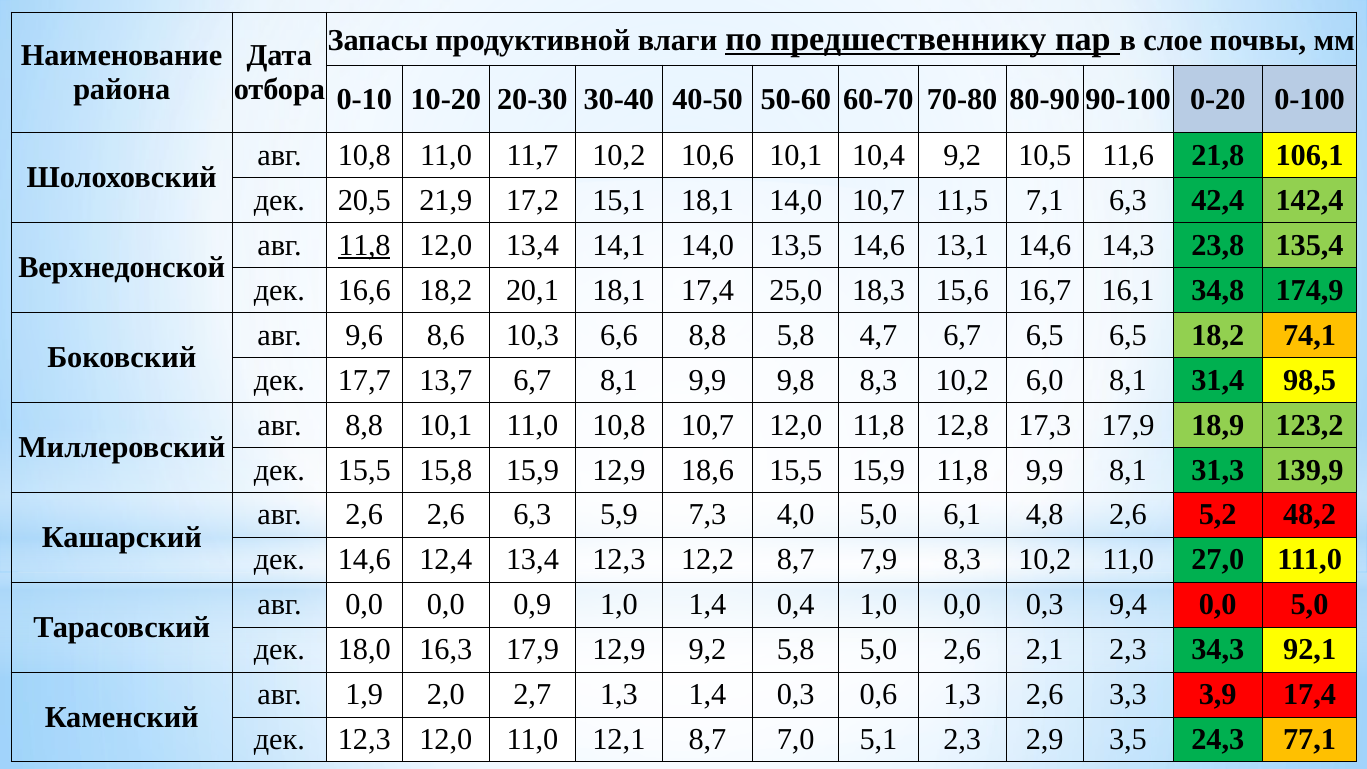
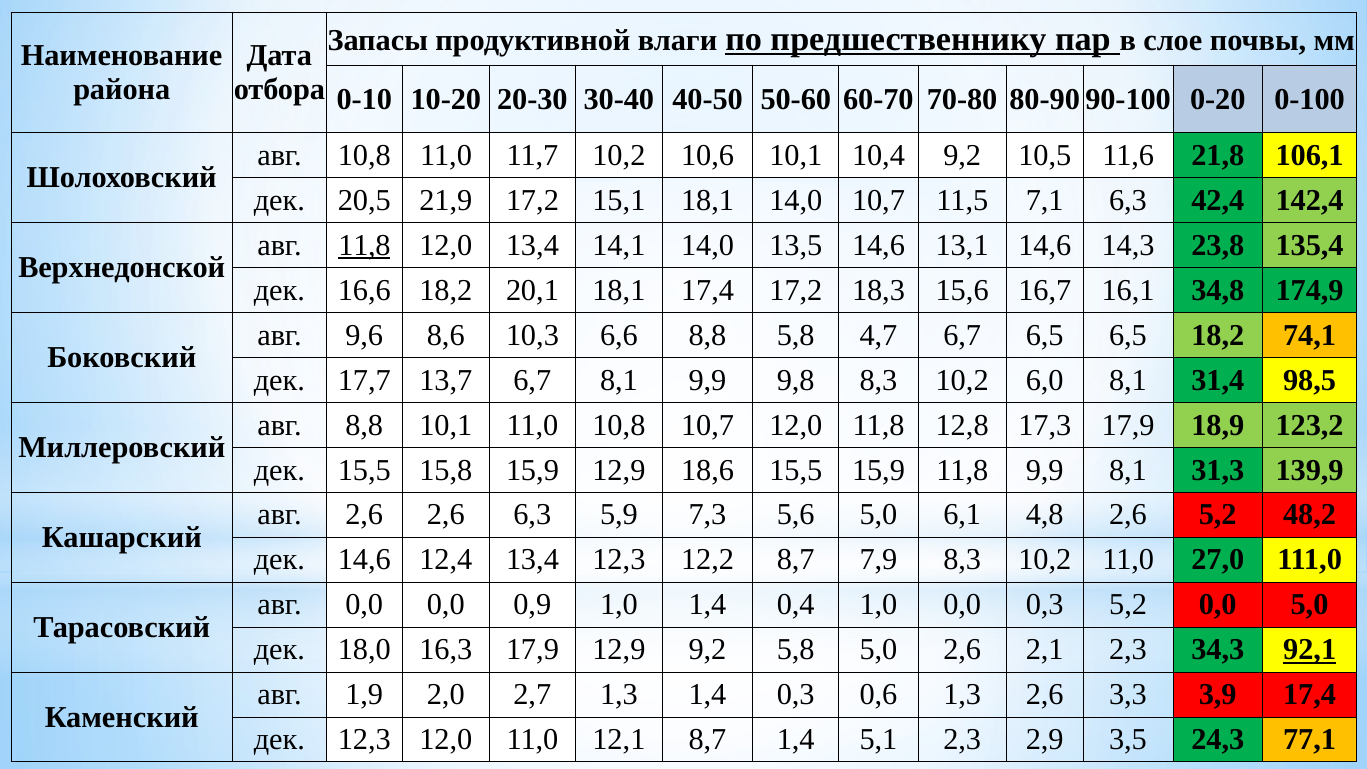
17,4 25,0: 25,0 -> 17,2
4,0: 4,0 -> 5,6
0,3 9,4: 9,4 -> 5,2
92,1 underline: none -> present
8,7 7,0: 7,0 -> 1,4
